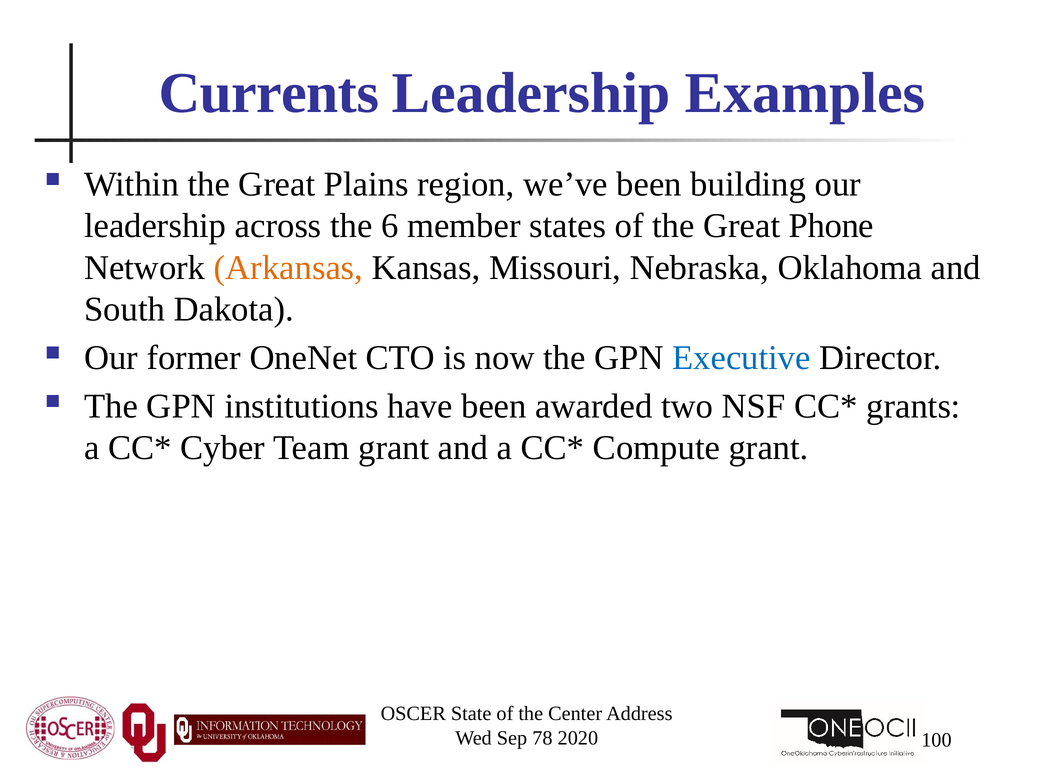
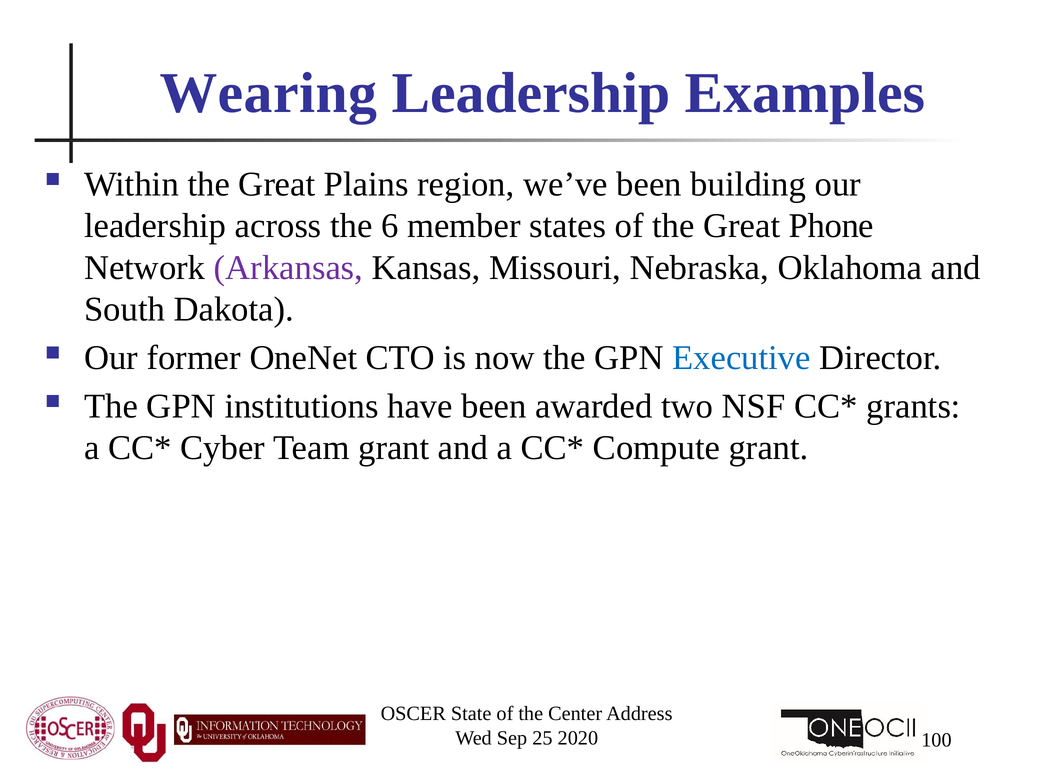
Currents: Currents -> Wearing
Arkansas colour: orange -> purple
78: 78 -> 25
